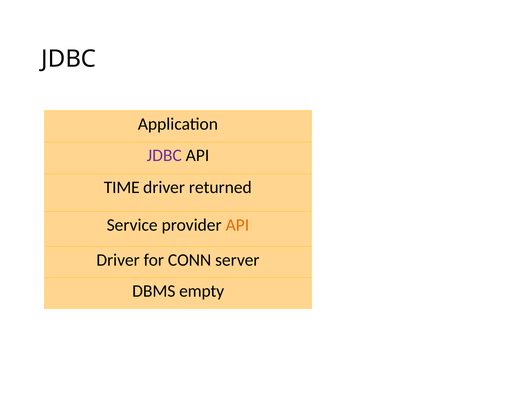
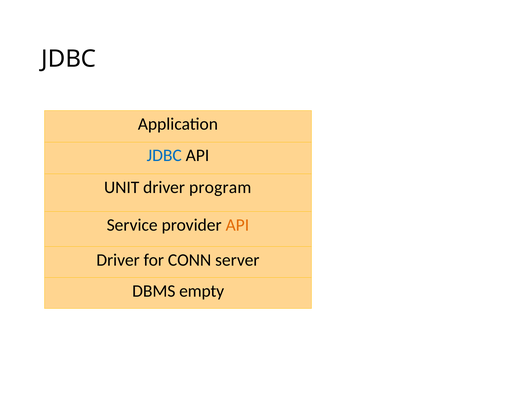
JDBC at (164, 155) colour: purple -> blue
TIME: TIME -> UNIT
returned: returned -> program
